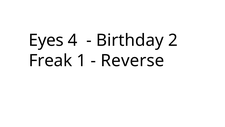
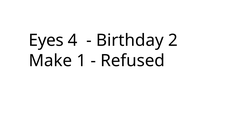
Freak: Freak -> Make
Reverse: Reverse -> Refused
